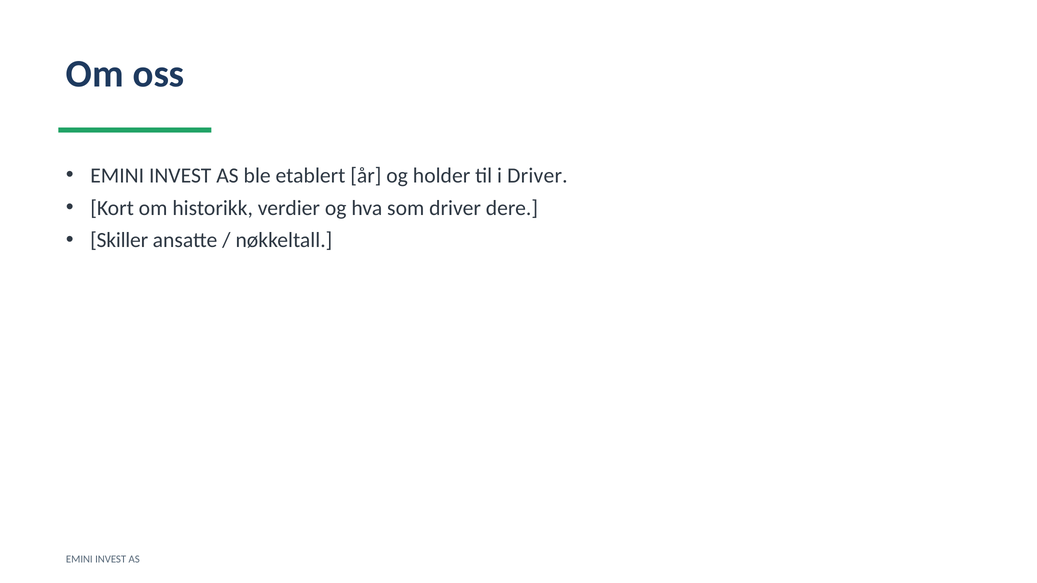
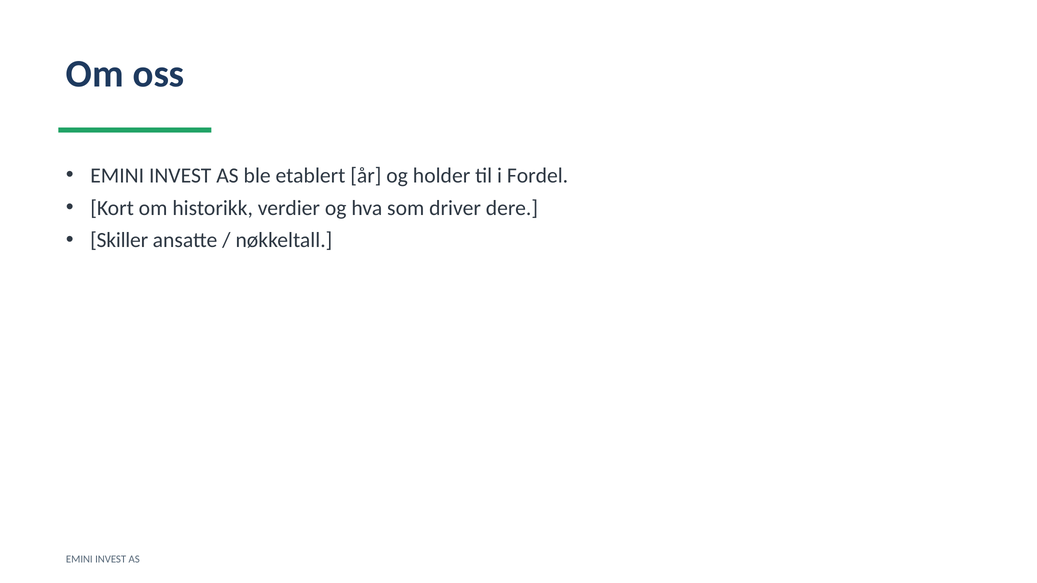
i Driver: Driver -> Fordel
